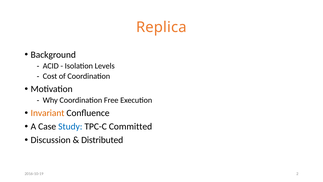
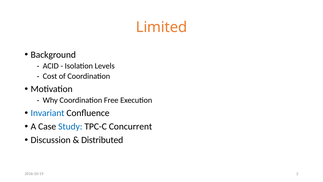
Replica: Replica -> Limited
Invariant colour: orange -> blue
Committed: Committed -> Concurrent
